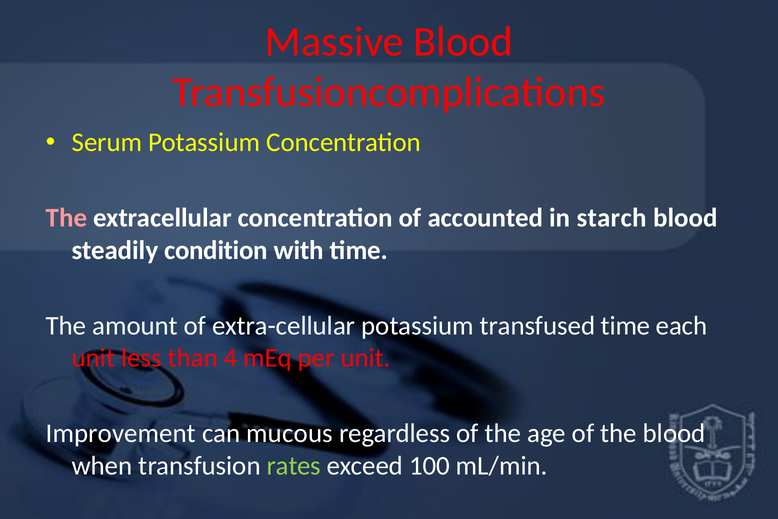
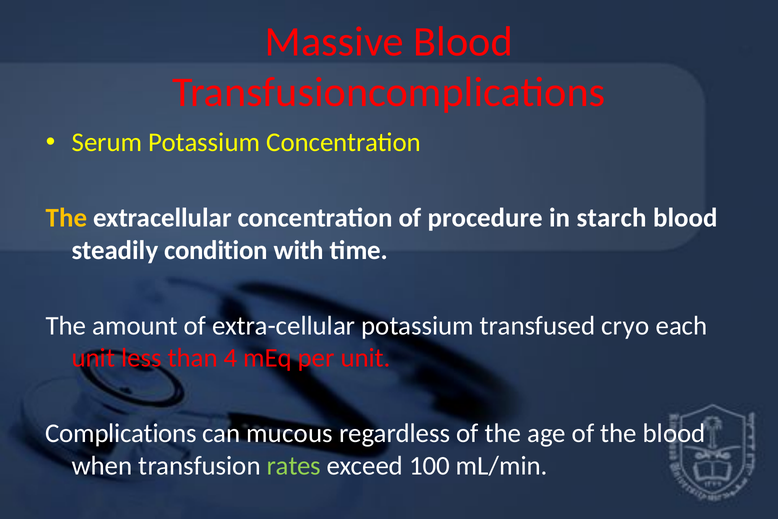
The at (66, 218) colour: pink -> yellow
accounted: accounted -> procedure
transfused time: time -> cryo
Improvement: Improvement -> Complications
